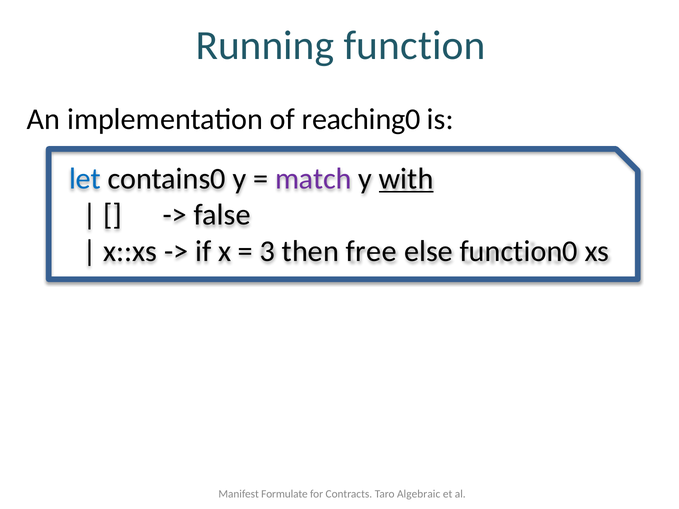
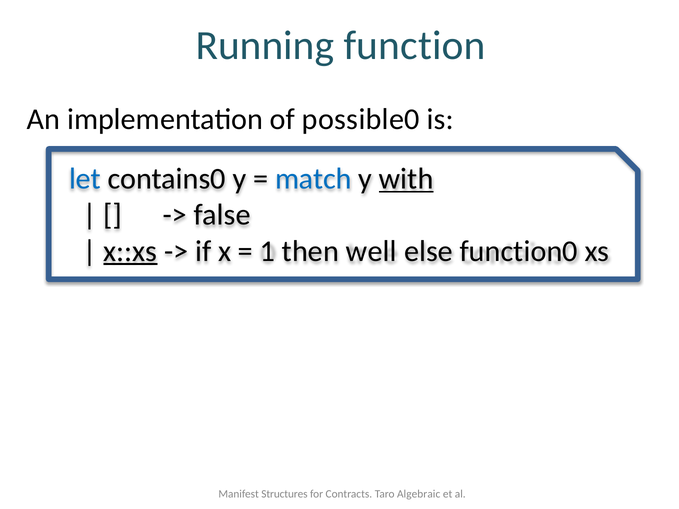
reaching0: reaching0 -> possible0
match colour: purple -> blue
x::xs underline: none -> present
3: 3 -> 1
free: free -> well
Formulate: Formulate -> Structures
